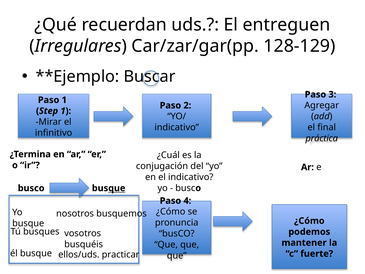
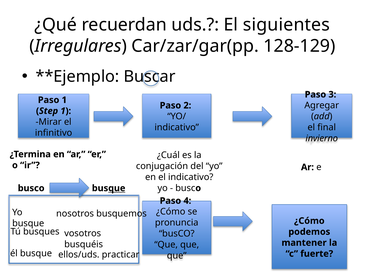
entreguen: entreguen -> siguientes
práctica: práctica -> invierno
